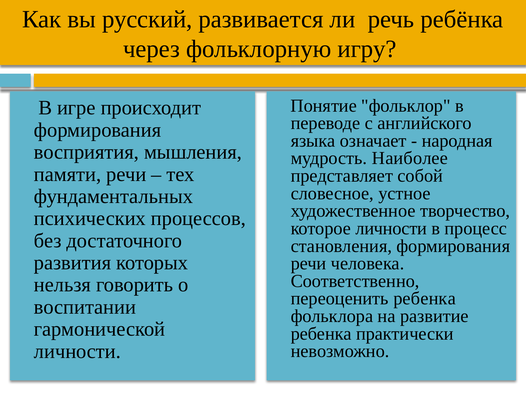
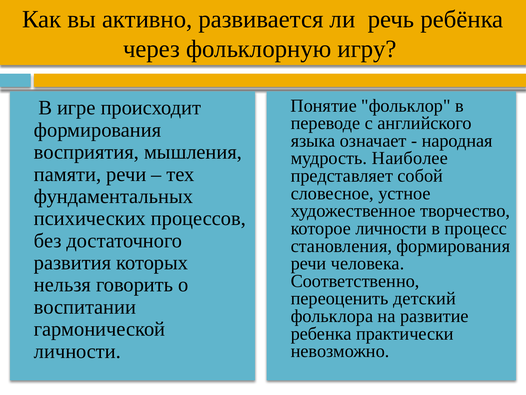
русский: русский -> активно
переоценить ребенка: ребенка -> детский
